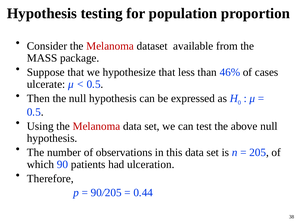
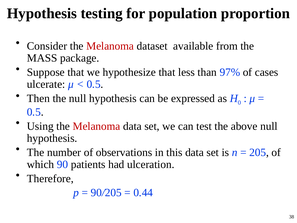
46%: 46% -> 97%
